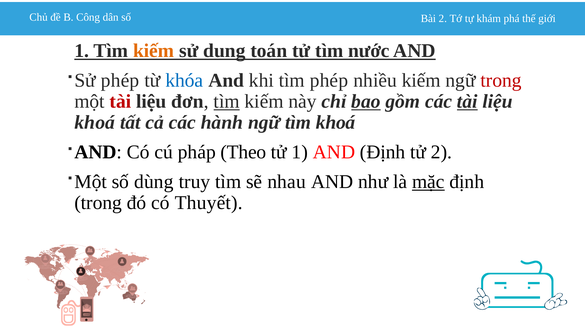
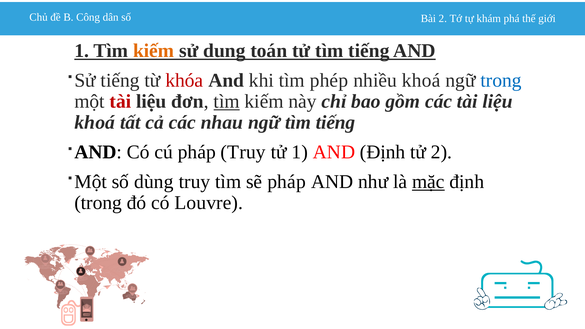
tử tìm nước: nước -> tiếng
phép at (120, 80): phép -> tiếng
khóa colour: blue -> red
nhiều kiếm: kiếm -> khoá
trong at (501, 80) colour: red -> blue
bao underline: present -> none
tài at (467, 101) underline: present -> none
hành: hành -> nhau
ngữ tìm khoá: khoá -> tiếng
pháp Theo: Theo -> Truy
sẽ nhau: nhau -> pháp
Thuyết: Thuyết -> Louvre
